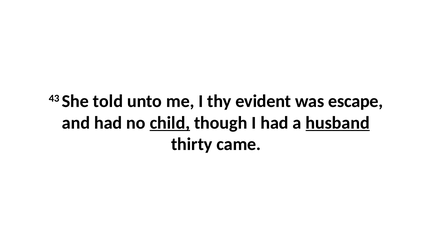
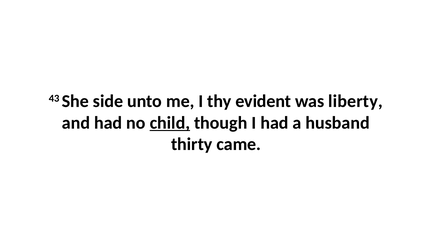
told: told -> side
escape: escape -> liberty
husband underline: present -> none
